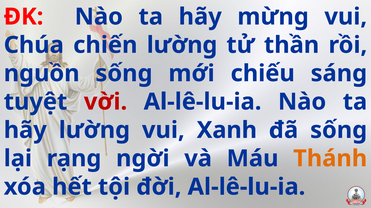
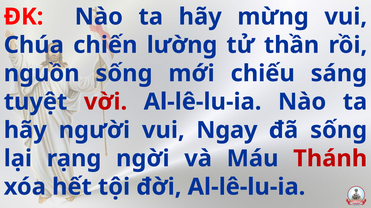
hãy lường: lường -> người
Xanh: Xanh -> Ngay
Thánh colour: orange -> red
